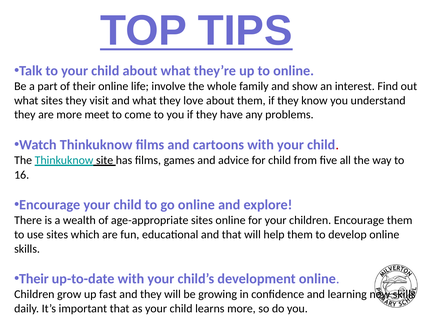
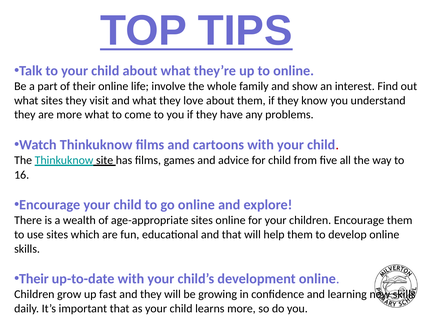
more meet: meet -> what
